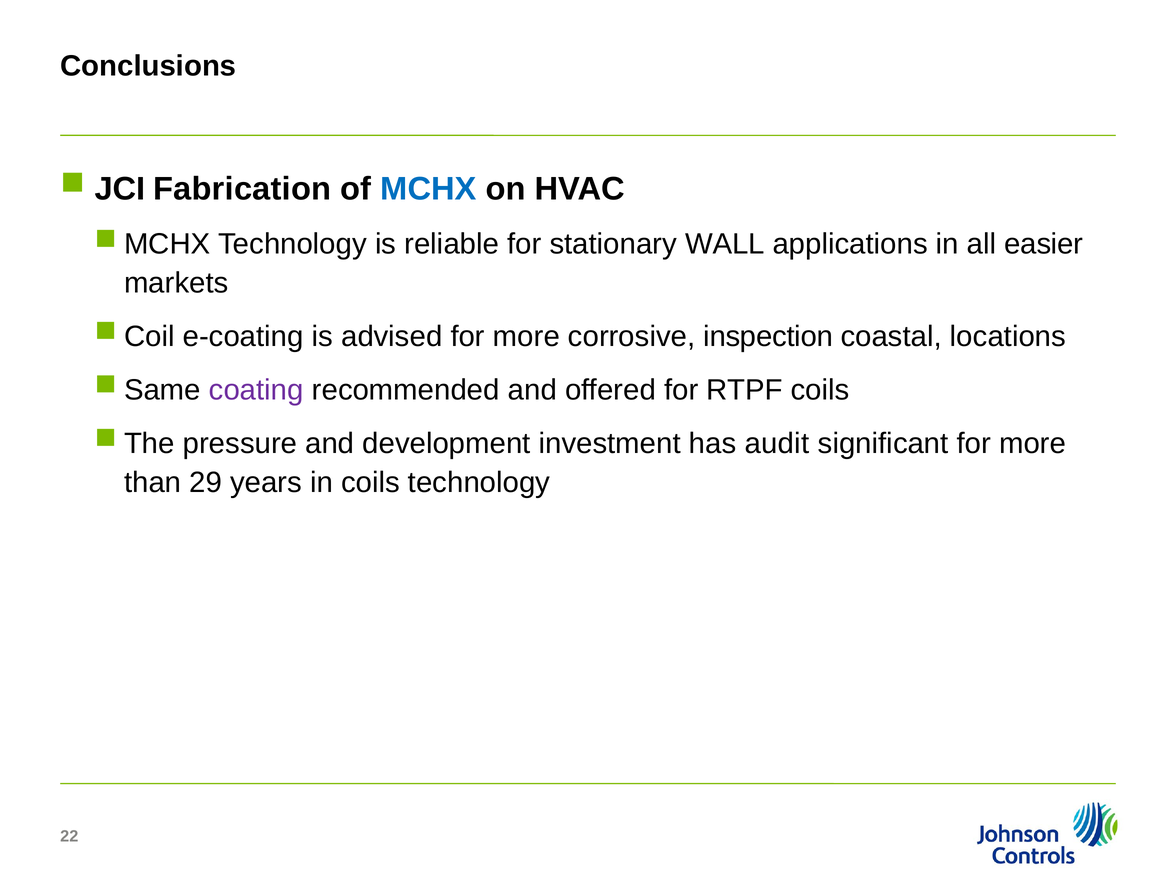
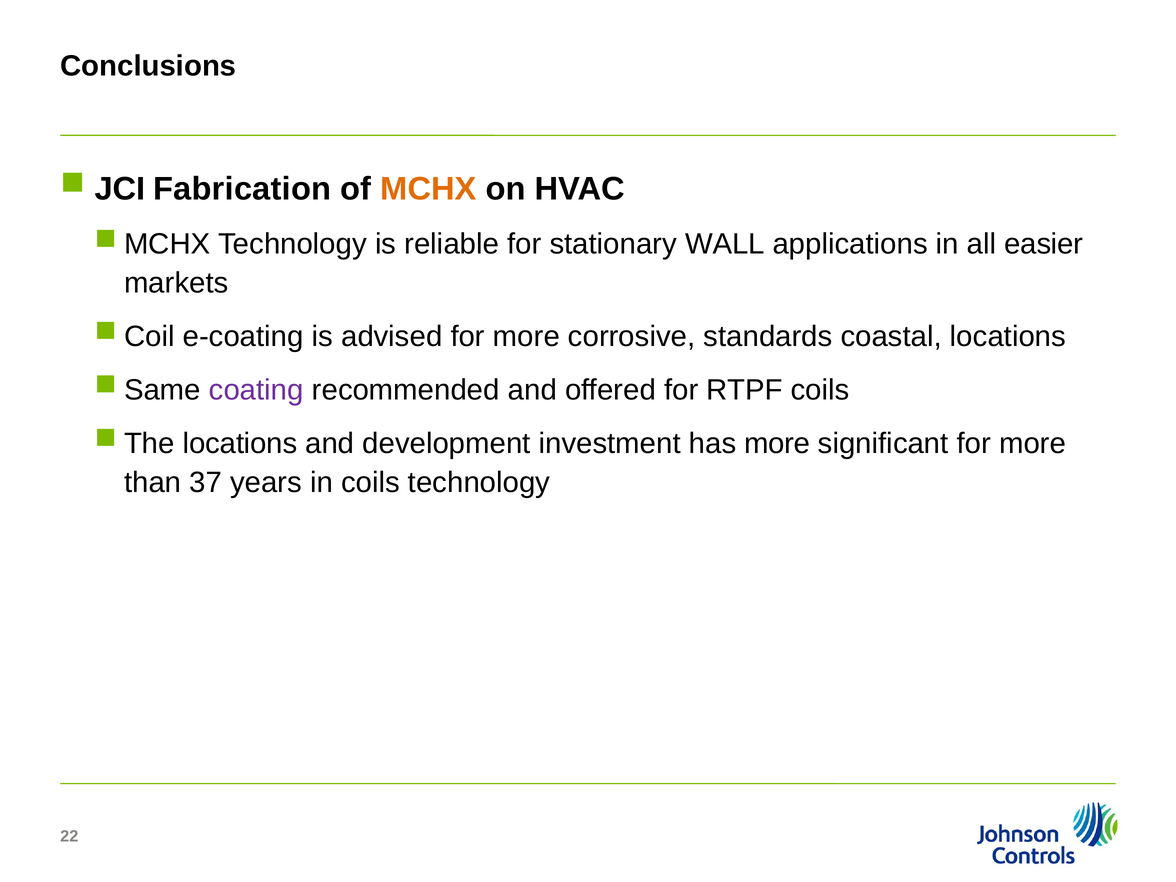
MCHX colour: blue -> orange
inspection: inspection -> standards
pressure at (240, 444): pressure -> locations
has audit: audit -> more
29: 29 -> 37
